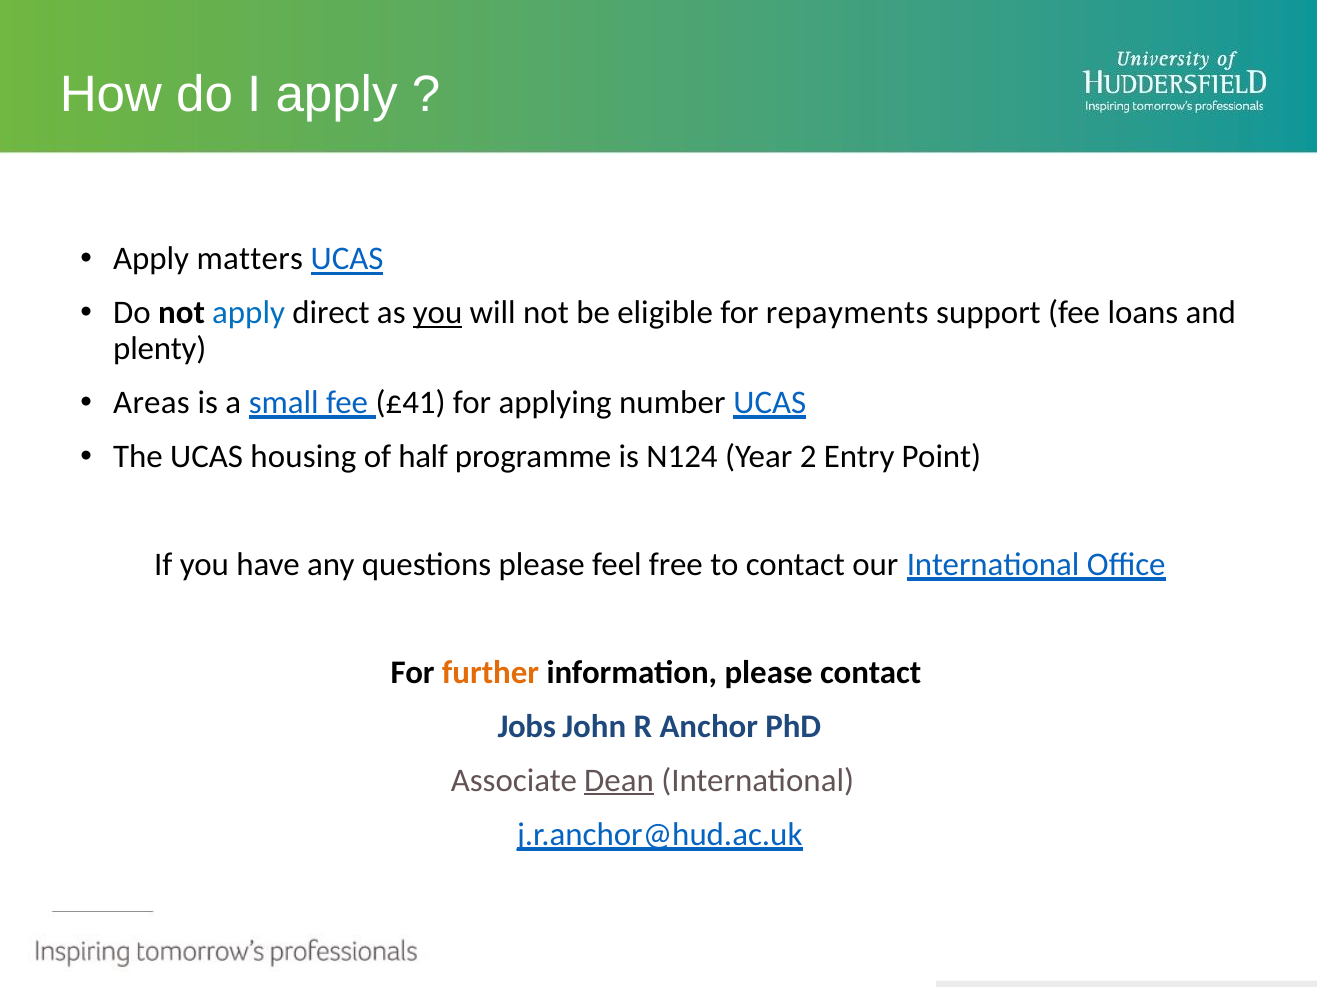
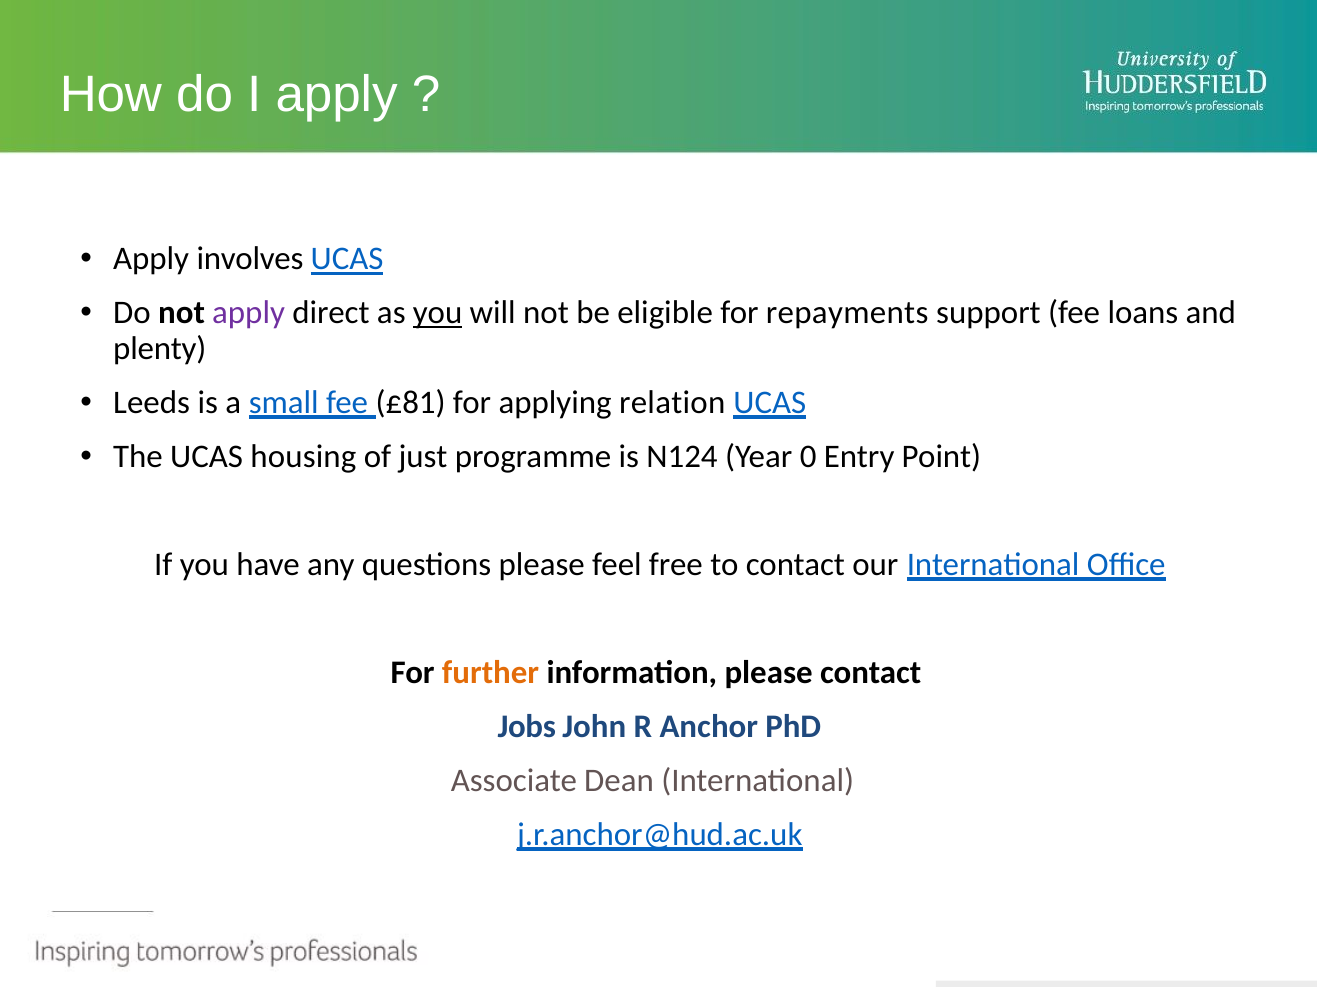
matters: matters -> involves
apply at (249, 313) colour: blue -> purple
Areas: Areas -> Leeds
£41: £41 -> £81
number: number -> relation
half: half -> just
2: 2 -> 0
Dean underline: present -> none
